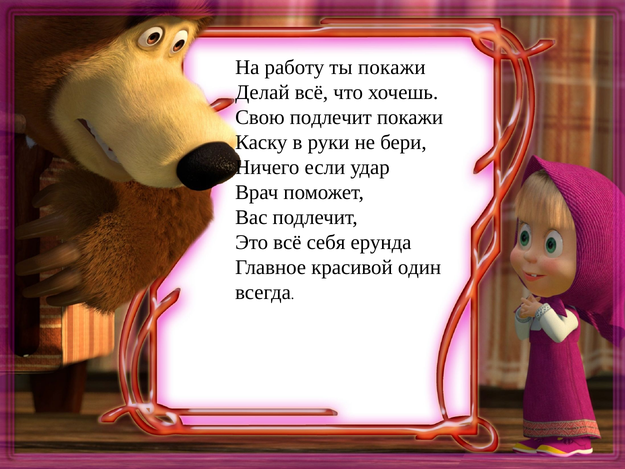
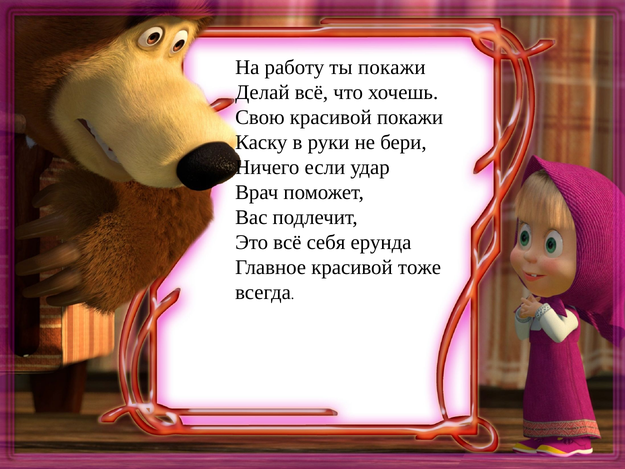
Свою подлечит: подлечит -> красивой
один: один -> тоже
